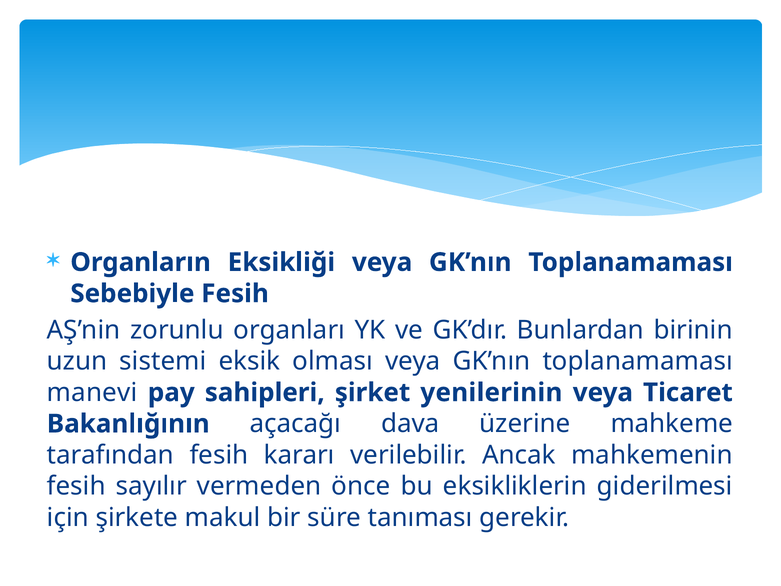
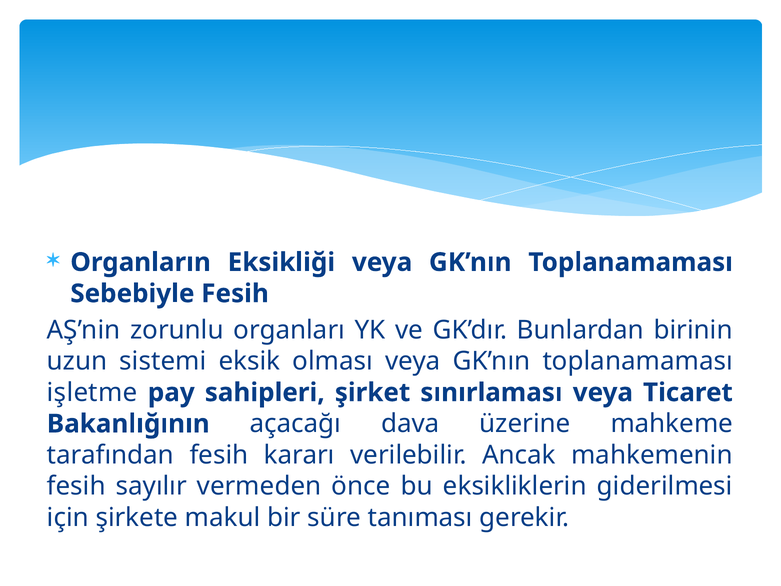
manevi: manevi -> işletme
yenilerinin: yenilerinin -> sınırlaması
